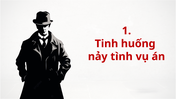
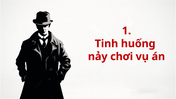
tình: tình -> chơi
